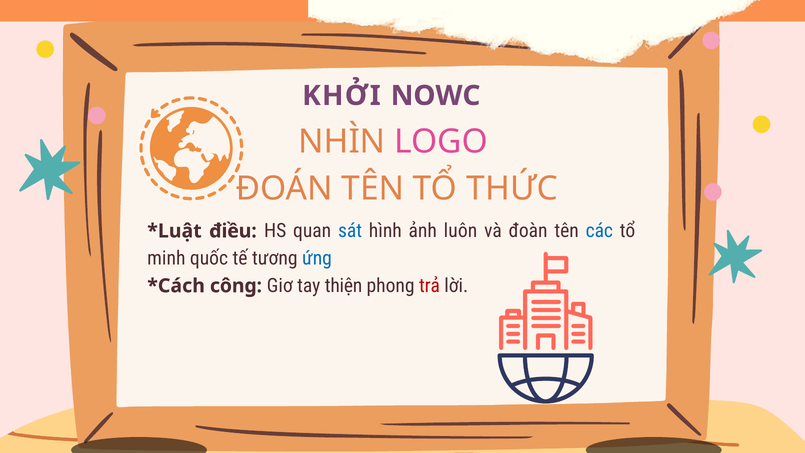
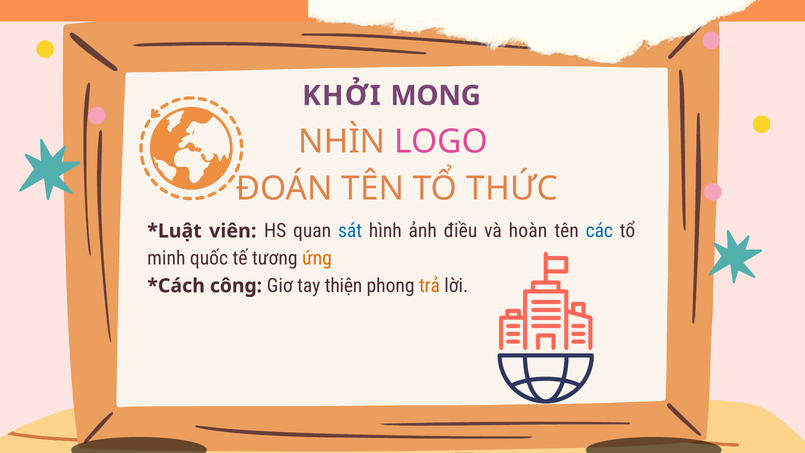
NOWC: NOWC -> MONG
điều: điều -> viên
luôn: luôn -> điều
đoàn: đoàn -> hoàn
ứng colour: blue -> orange
trả colour: red -> orange
